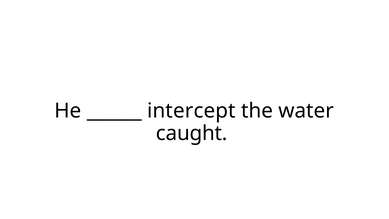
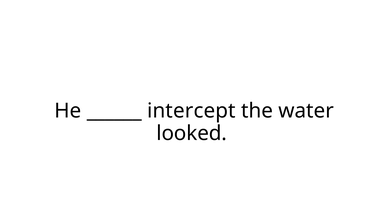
caught: caught -> looked
